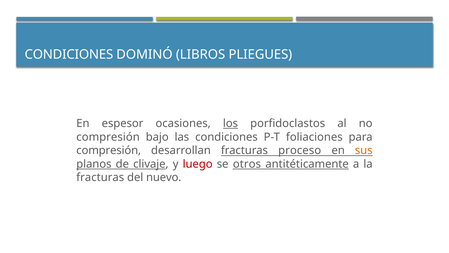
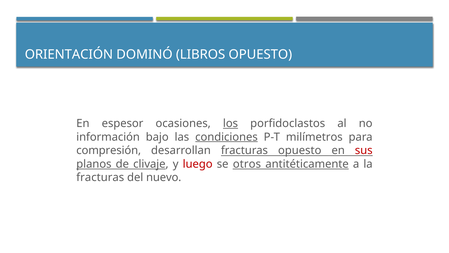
CONDICIONES at (69, 55): CONDICIONES -> ORIENTACIÓN
LIBROS PLIEGUES: PLIEGUES -> OPUESTO
compresión at (108, 137): compresión -> información
condiciones at (226, 137) underline: none -> present
foliaciones: foliaciones -> milímetros
fracturas proceso: proceso -> opuesto
sus colour: orange -> red
